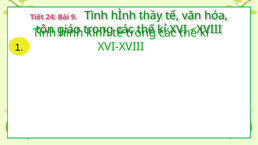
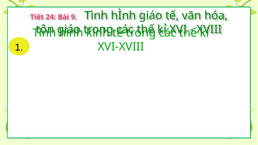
hÌnh thầy: thầy -> giáo
